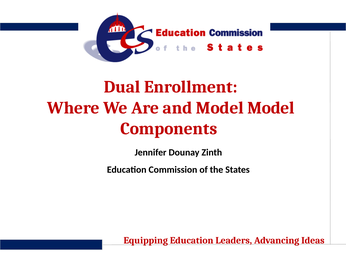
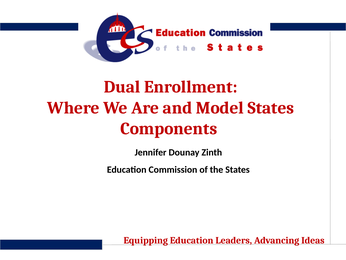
Model Model: Model -> States
